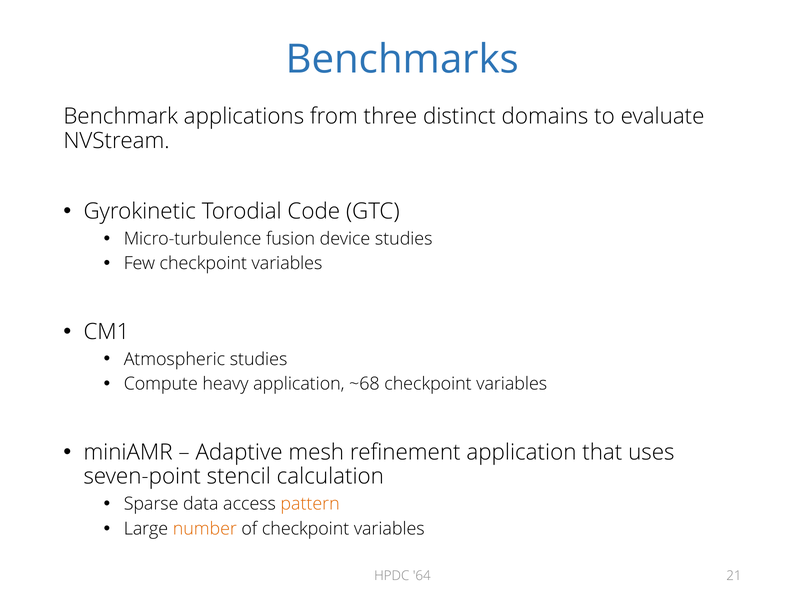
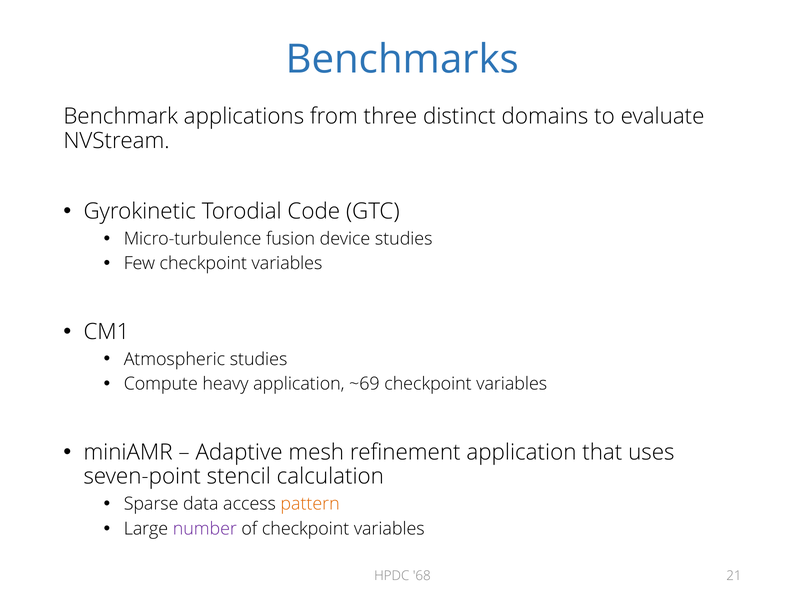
~68: ~68 -> ~69
number colour: orange -> purple
64: 64 -> 68
